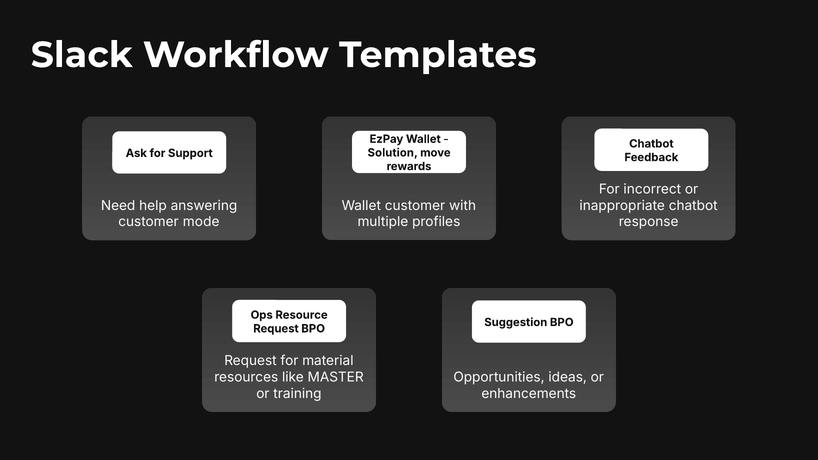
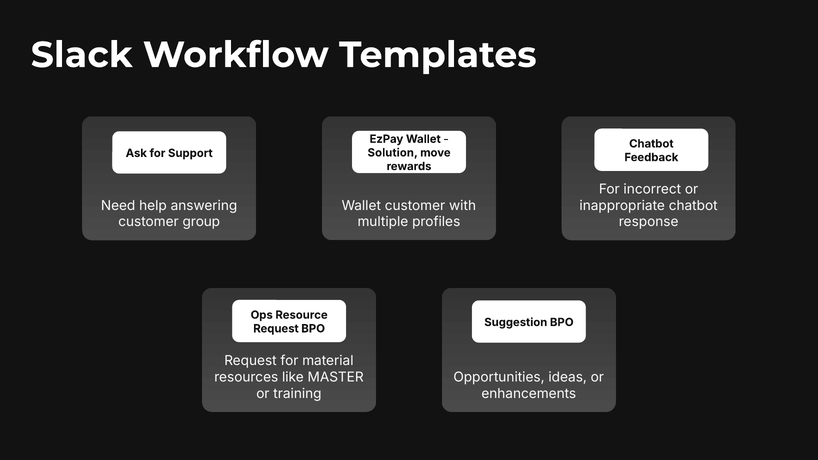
mode: mode -> group
